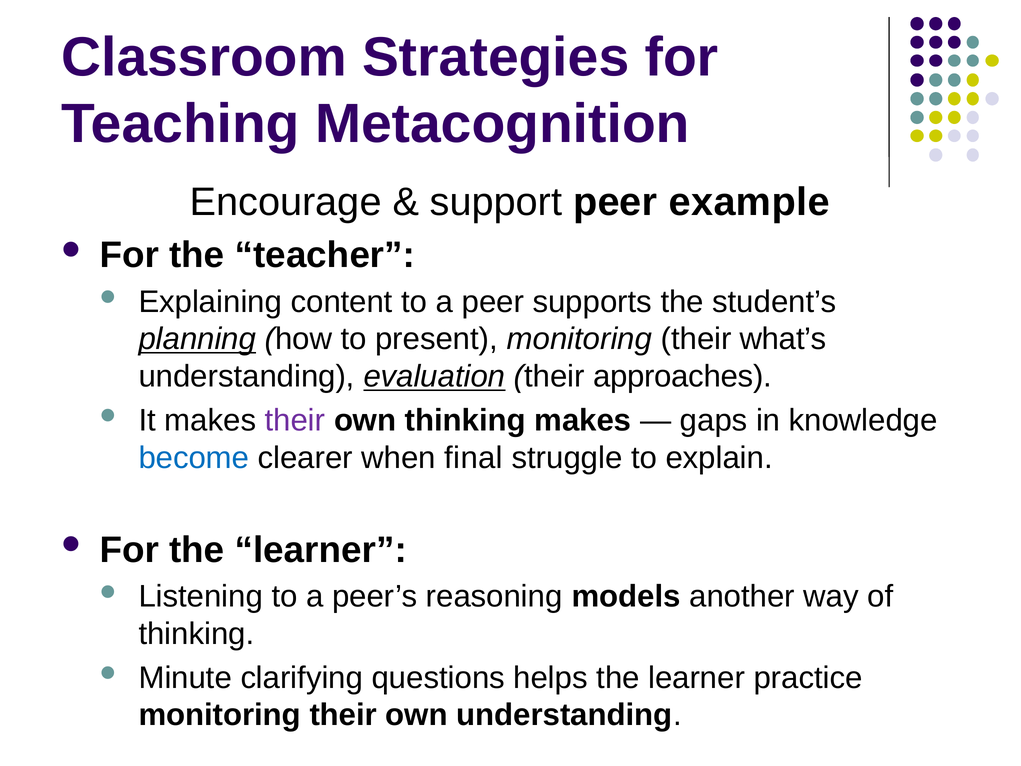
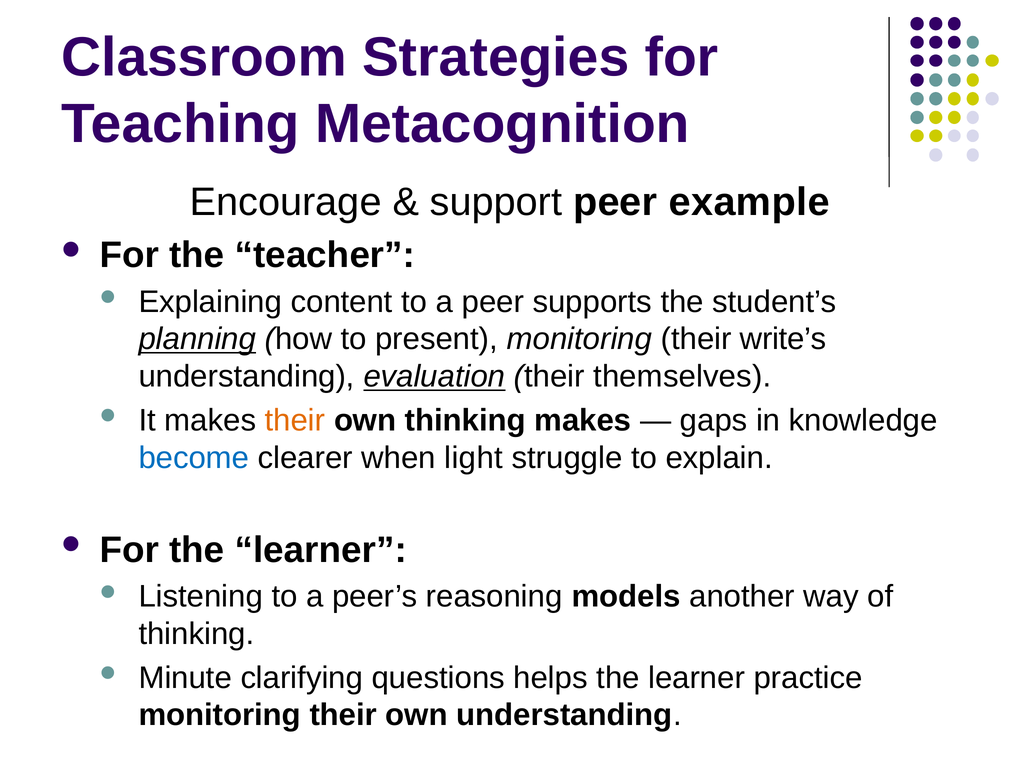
what’s: what’s -> write’s
approaches: approaches -> themselves
their at (295, 420) colour: purple -> orange
final: final -> light
